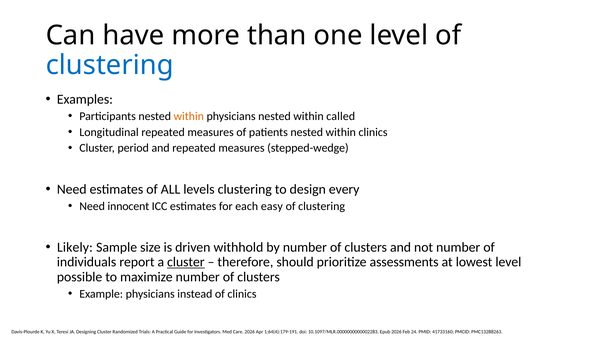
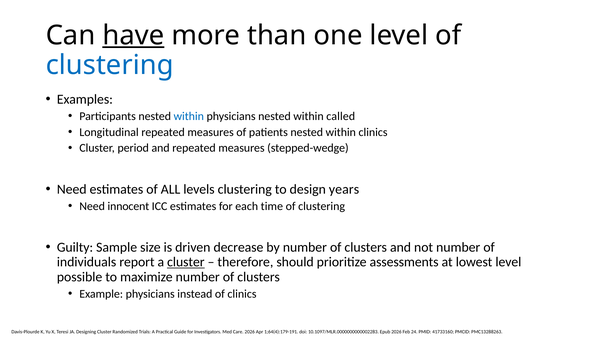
have underline: none -> present
within at (189, 116) colour: orange -> blue
every: every -> years
easy: easy -> time
Likely: Likely -> Guilty
withhold: withhold -> decrease
